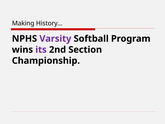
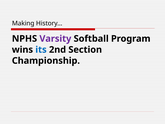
its colour: purple -> blue
